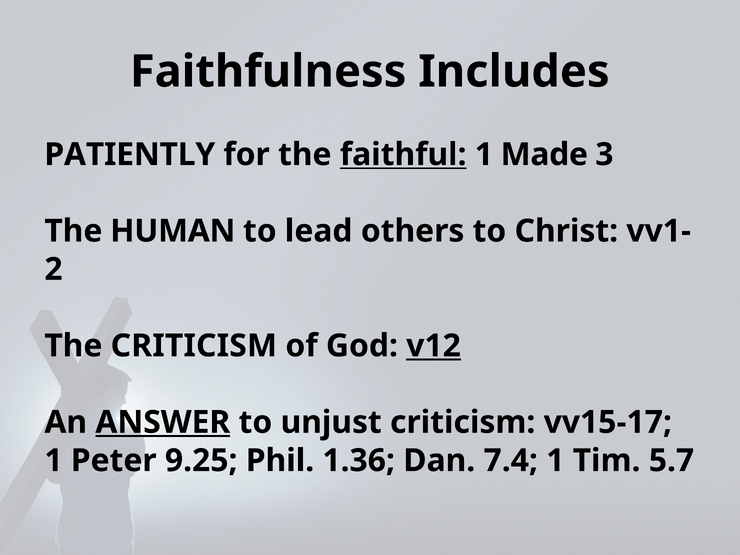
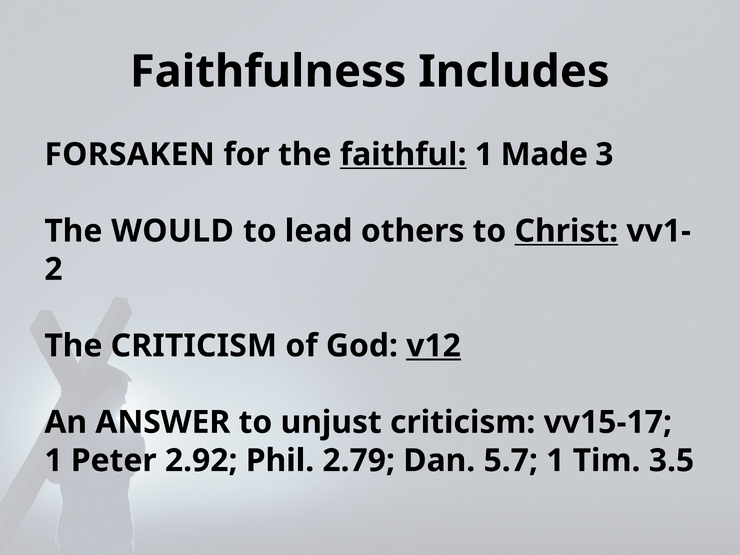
PATIENTLY: PATIENTLY -> FORSAKEN
HUMAN: HUMAN -> WOULD
Christ underline: none -> present
ANSWER underline: present -> none
9.25: 9.25 -> 2.92
1.36: 1.36 -> 2.79
7.4: 7.4 -> 5.7
5.7: 5.7 -> 3.5
